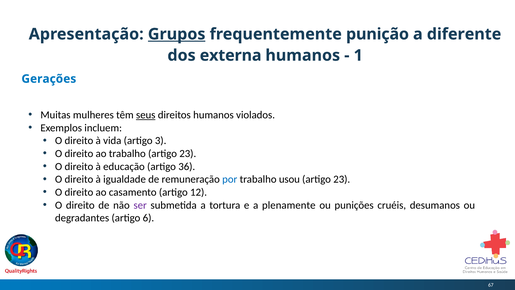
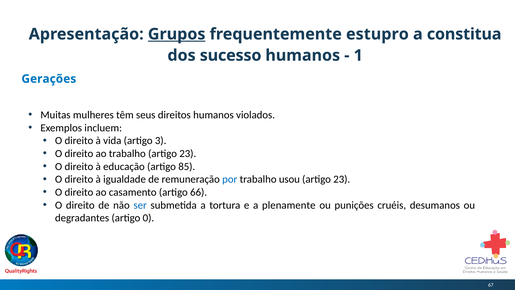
punição: punição -> estupro
diferente: diferente -> constitua
externa: externa -> sucesso
seus underline: present -> none
36: 36 -> 85
12: 12 -> 66
ser colour: purple -> blue
6: 6 -> 0
